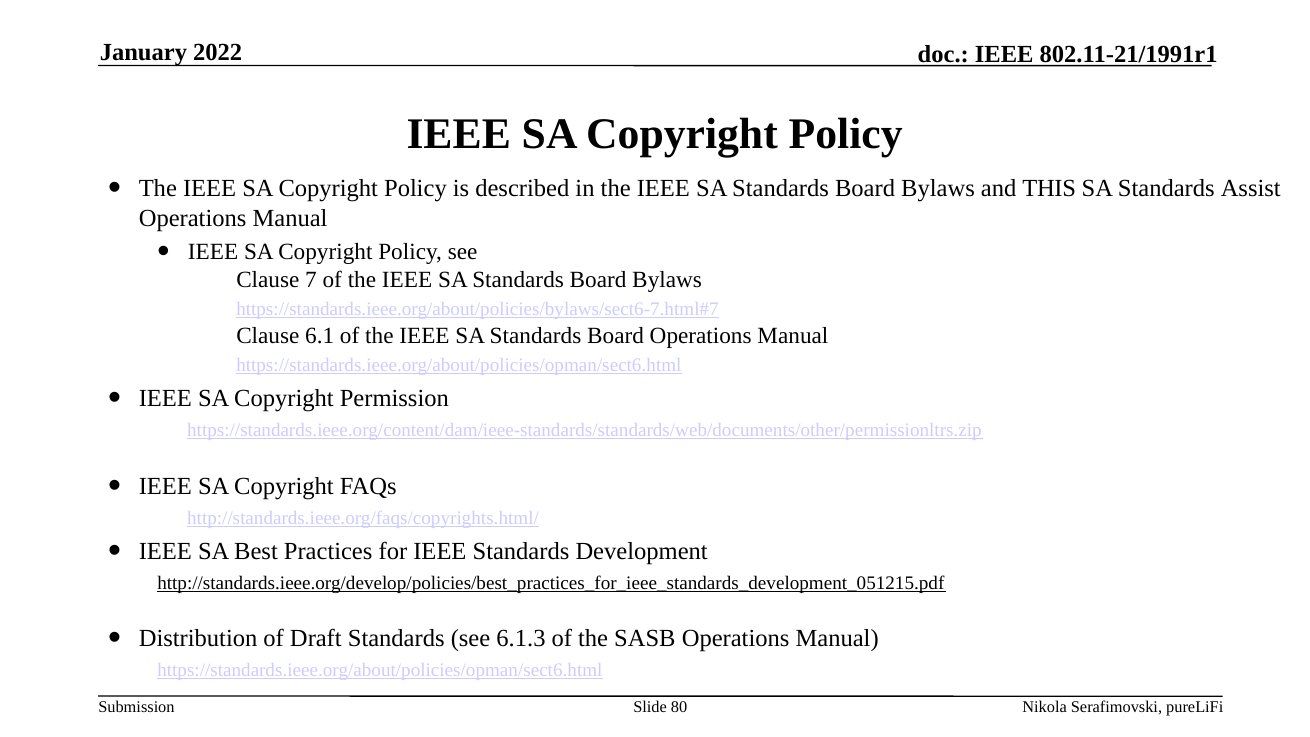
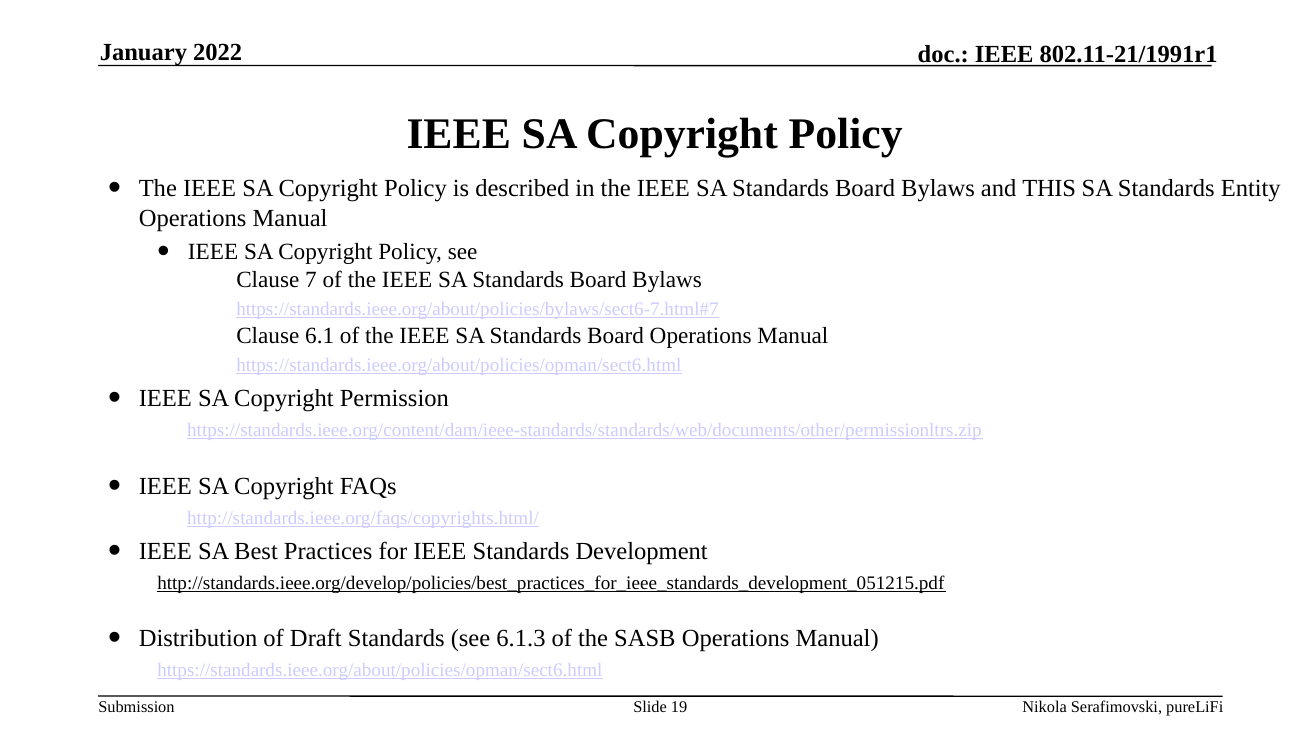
Assist: Assist -> Entity
80: 80 -> 19
